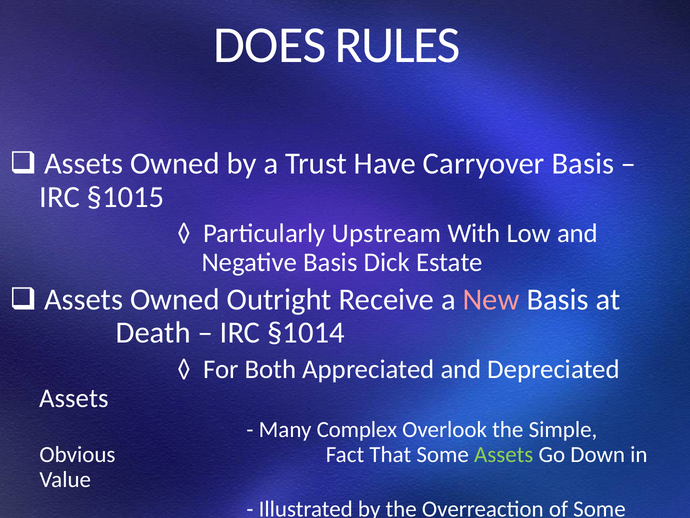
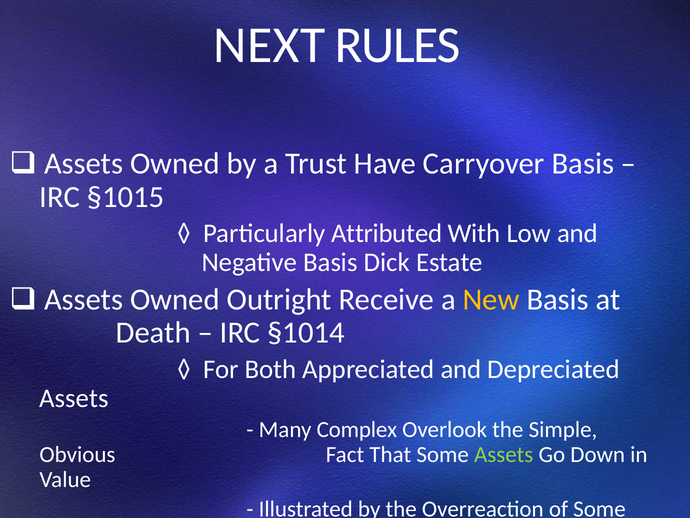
DOES: DOES -> NEXT
Upstream: Upstream -> Attributed
New colour: pink -> yellow
